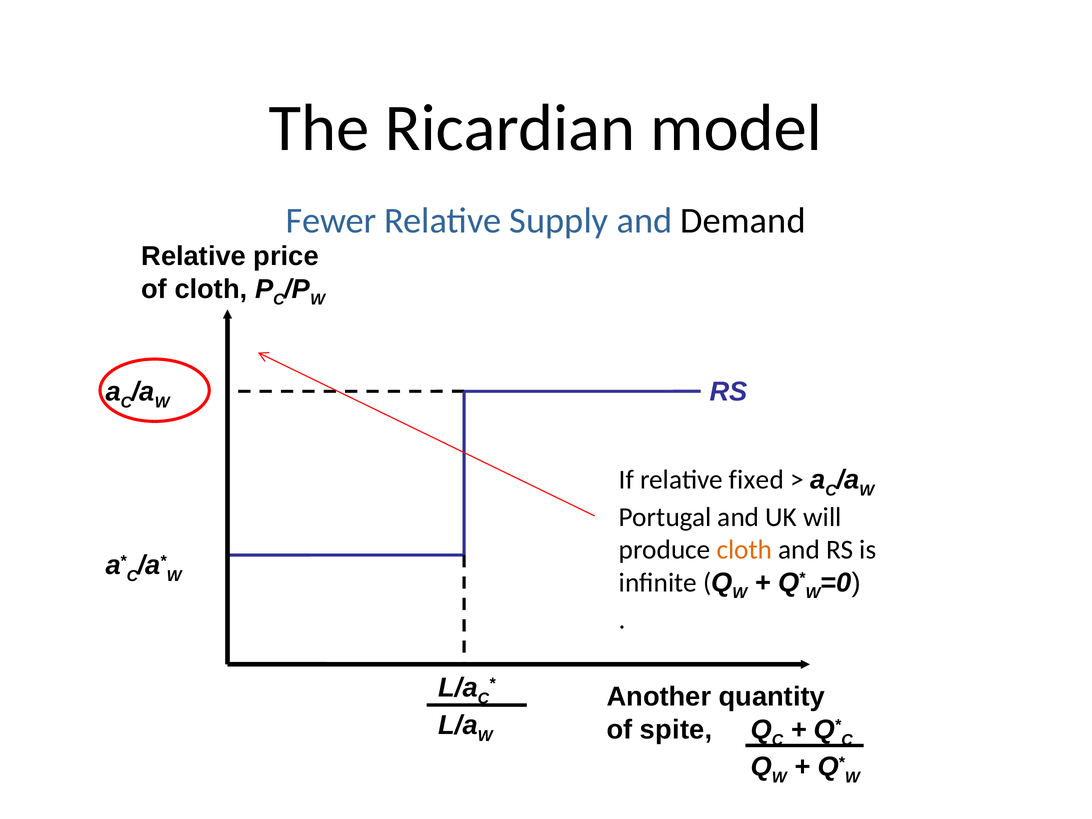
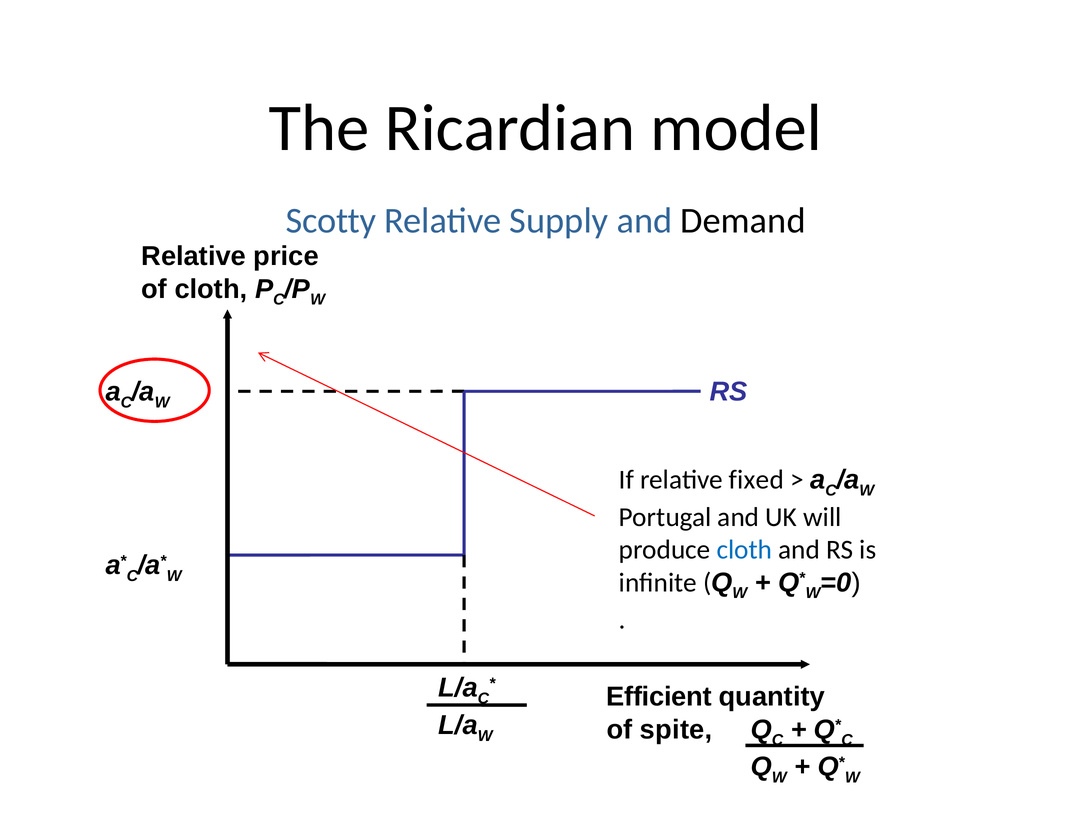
Fewer: Fewer -> Scotty
cloth at (744, 550) colour: orange -> blue
Another: Another -> Efficient
